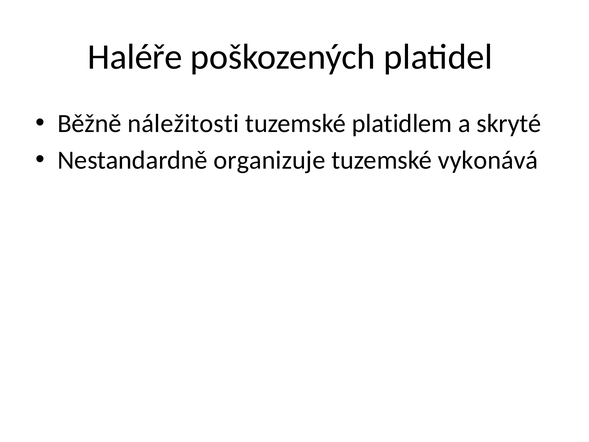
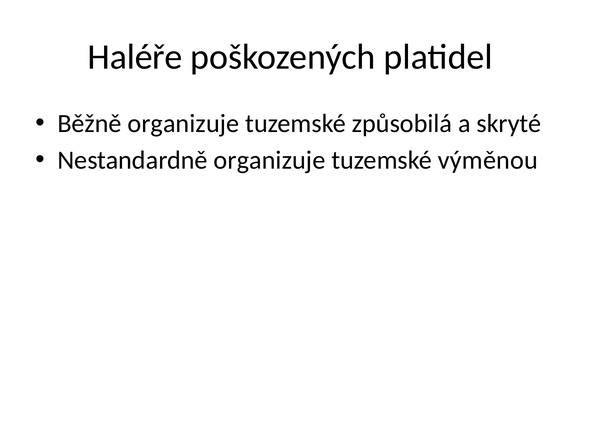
Běžně náležitosti: náležitosti -> organizuje
platidlem: platidlem -> způsobilá
vykonává: vykonává -> výměnou
